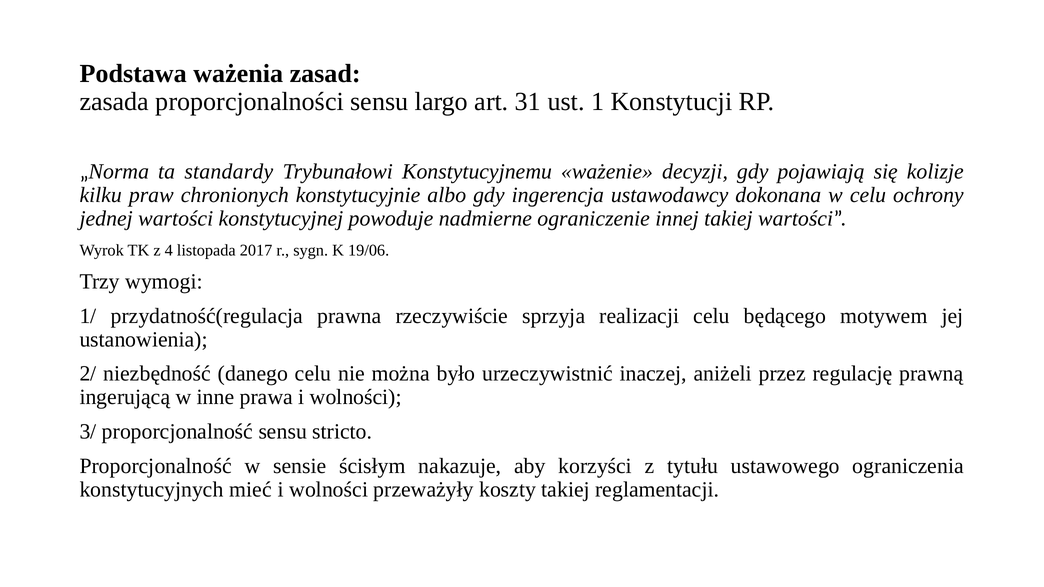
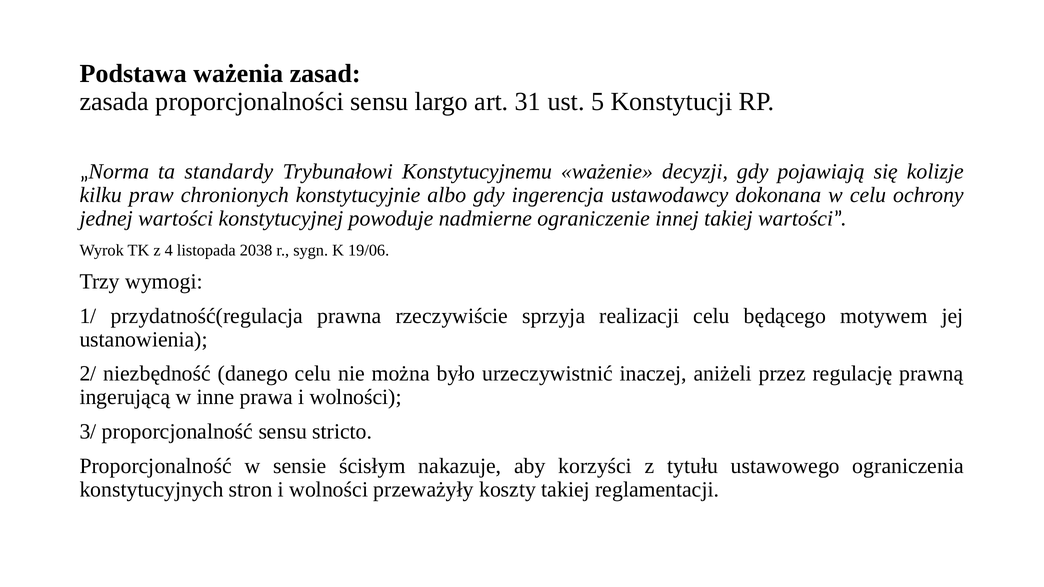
1: 1 -> 5
2017: 2017 -> 2038
mieć: mieć -> stron
